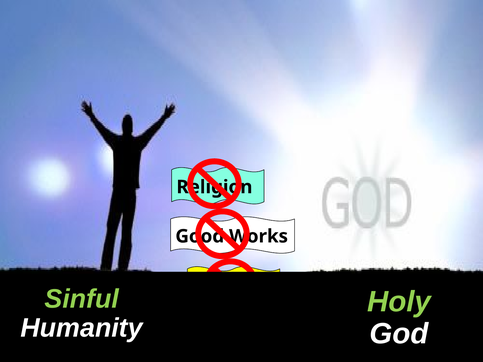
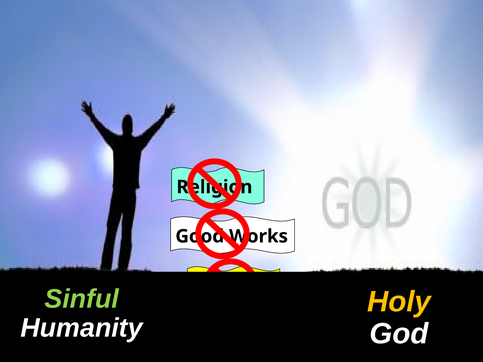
Holy colour: light green -> yellow
